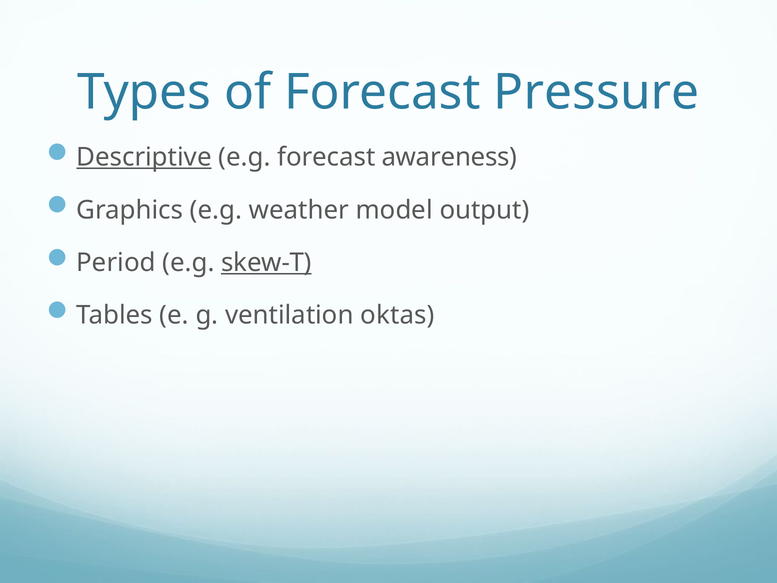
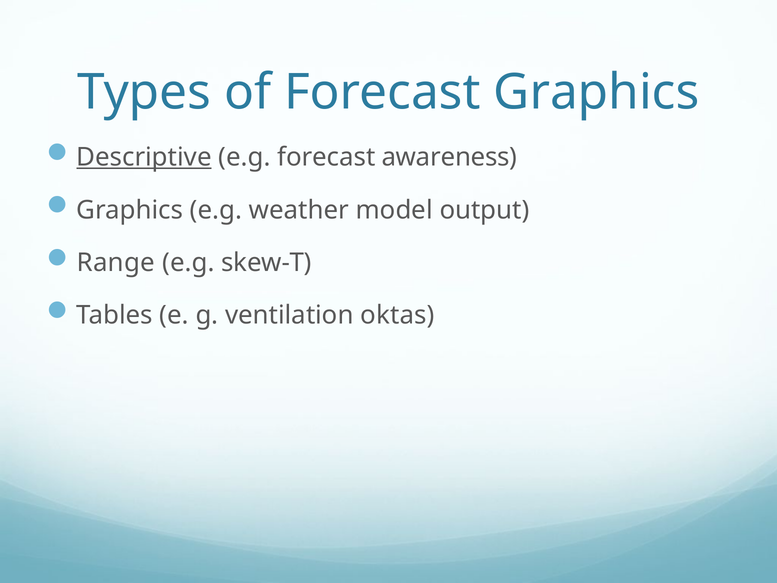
Forecast Pressure: Pressure -> Graphics
Period: Period -> Range
skew-T underline: present -> none
